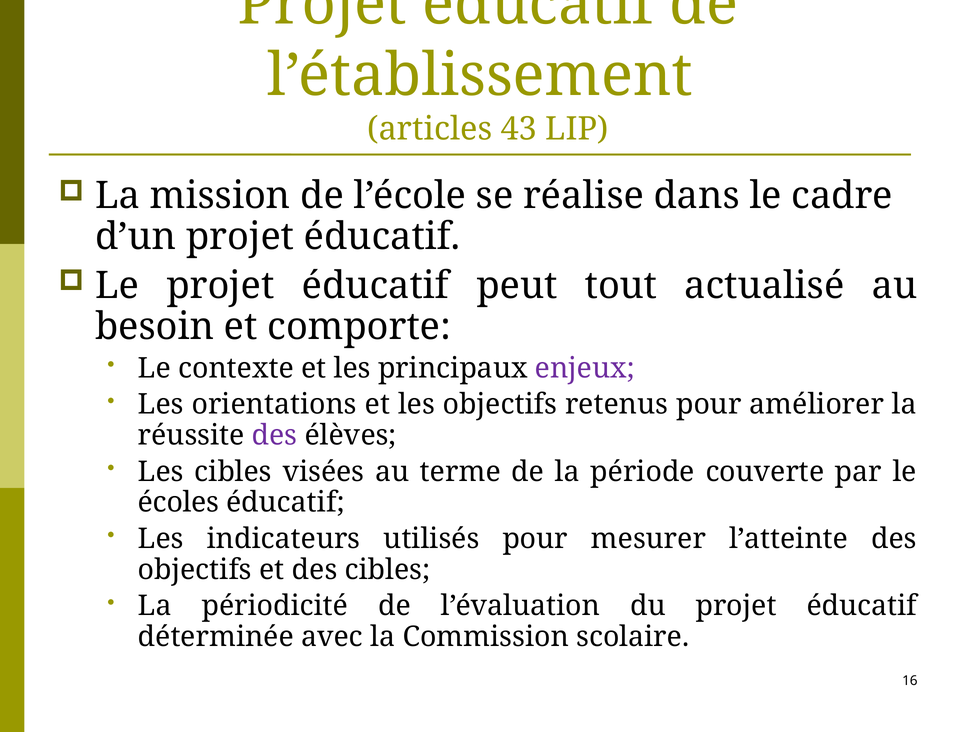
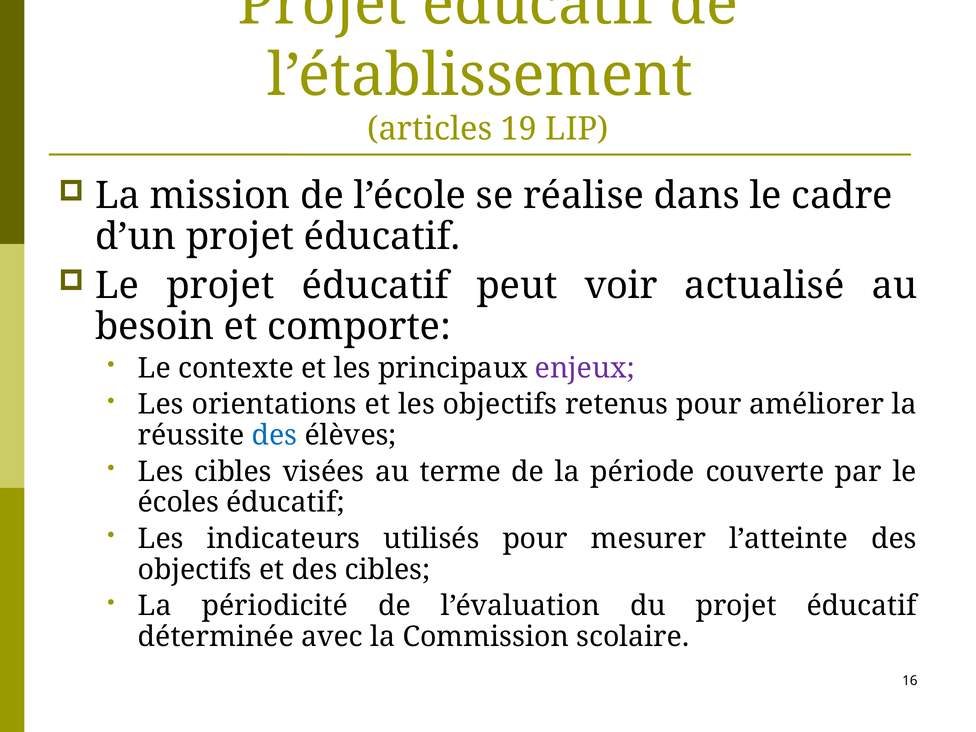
43: 43 -> 19
tout: tout -> voir
des at (275, 435) colour: purple -> blue
